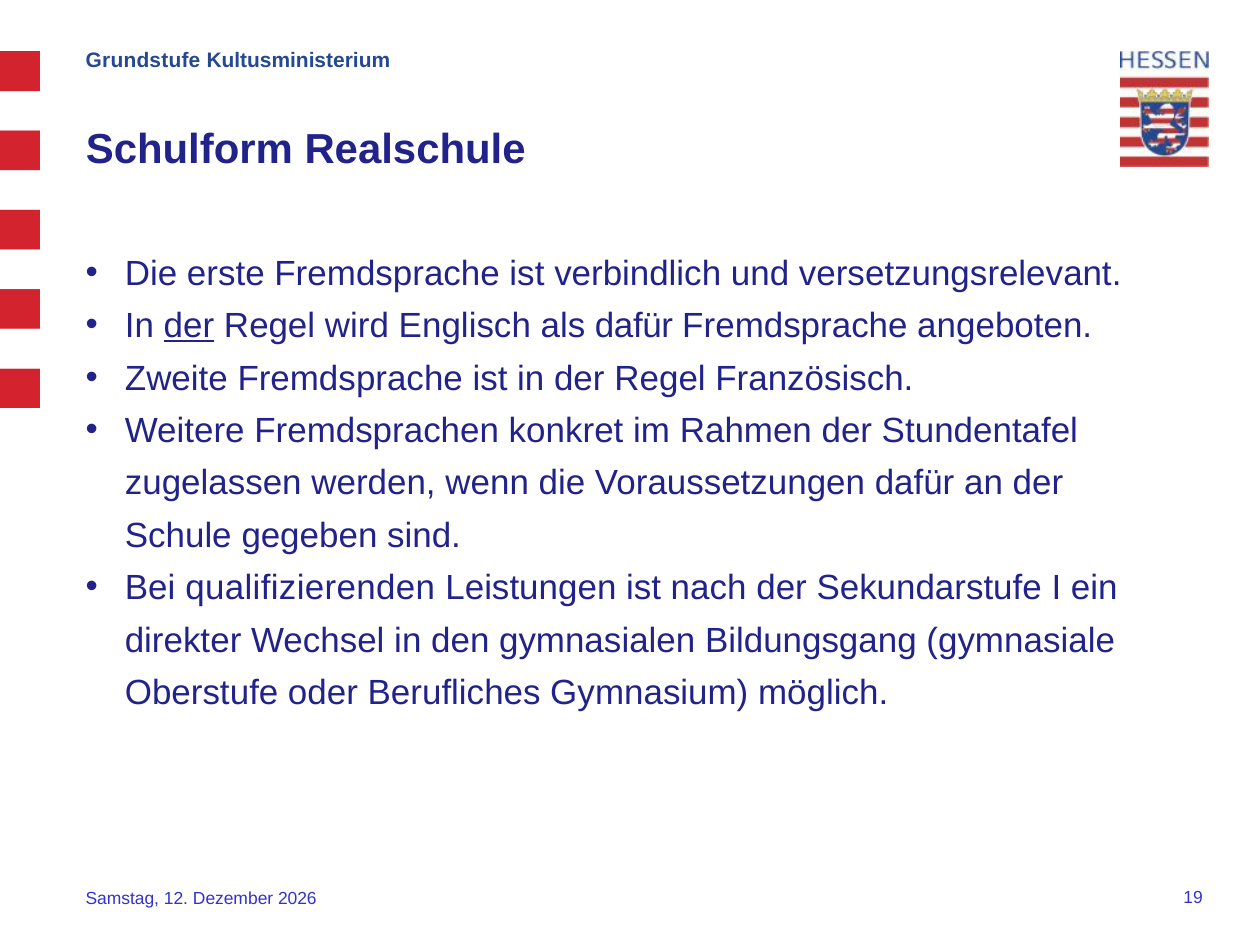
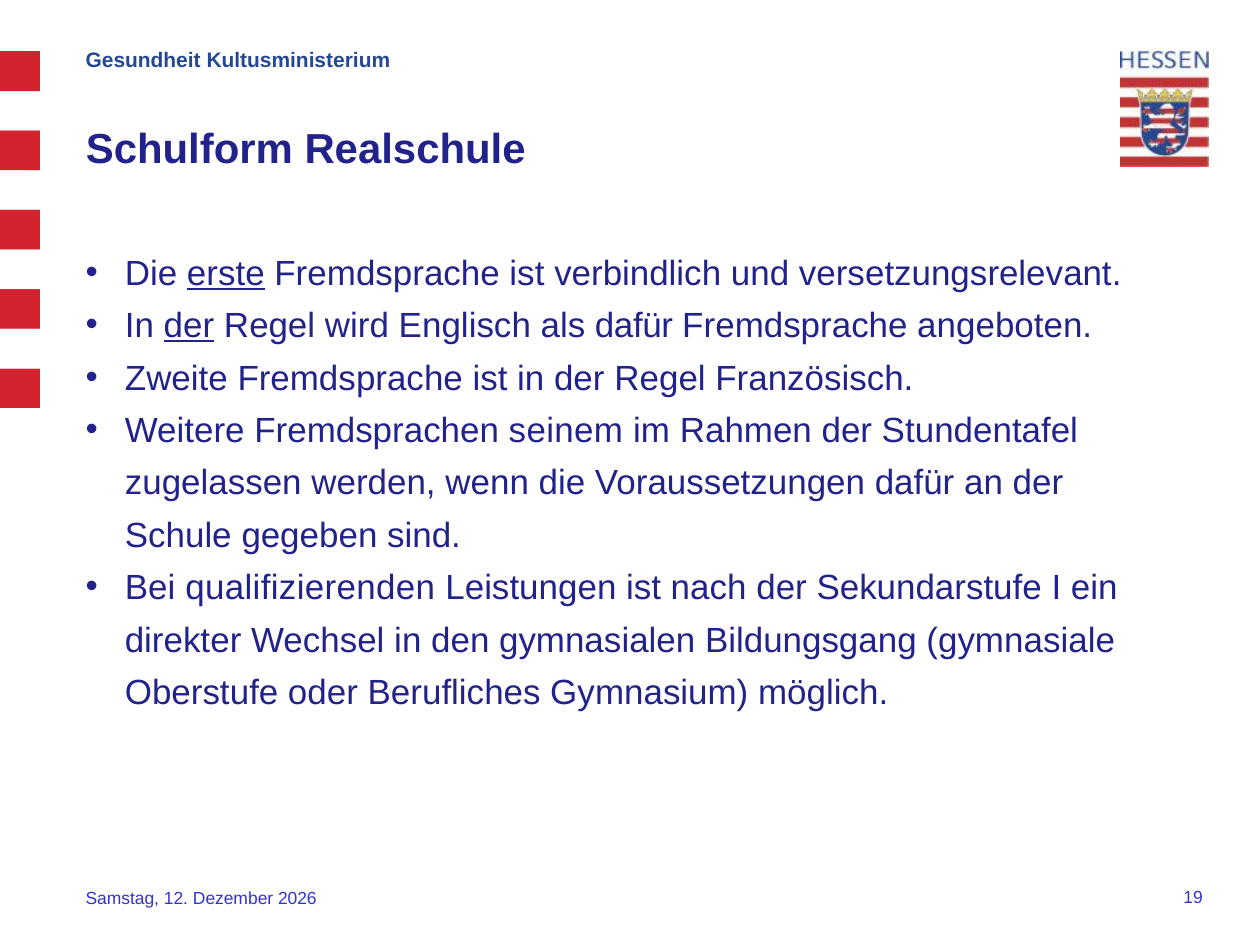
Grundstufe: Grundstufe -> Gesundheit
erste underline: none -> present
konkret: konkret -> seinem
